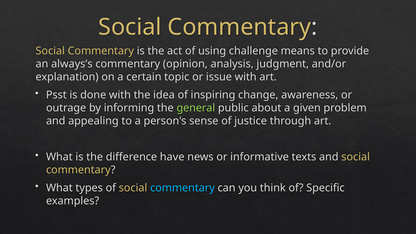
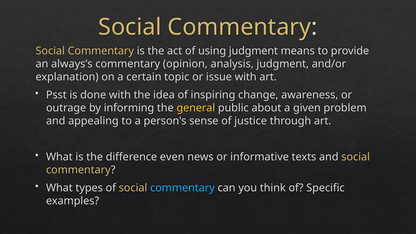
using challenge: challenge -> judgment
general colour: light green -> yellow
have: have -> even
